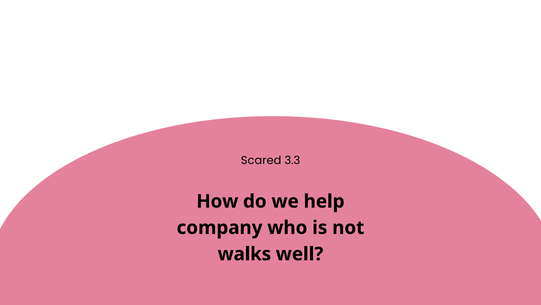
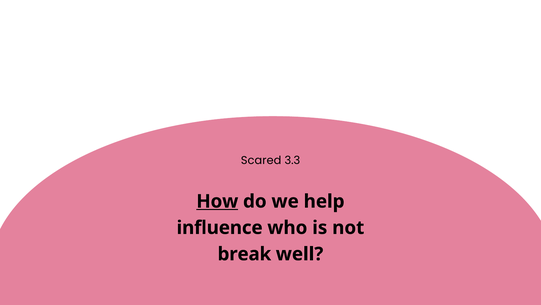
How underline: none -> present
company: company -> influence
walks: walks -> break
